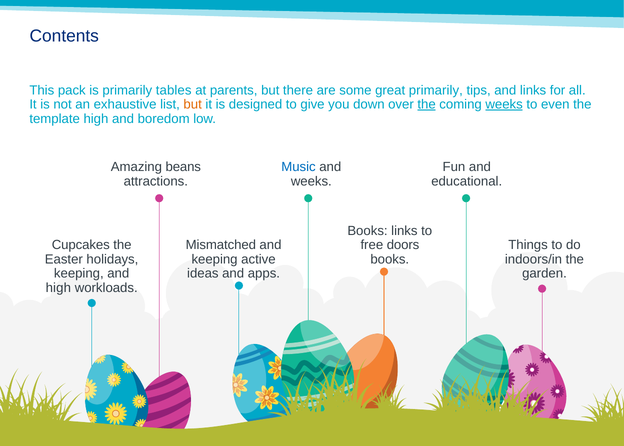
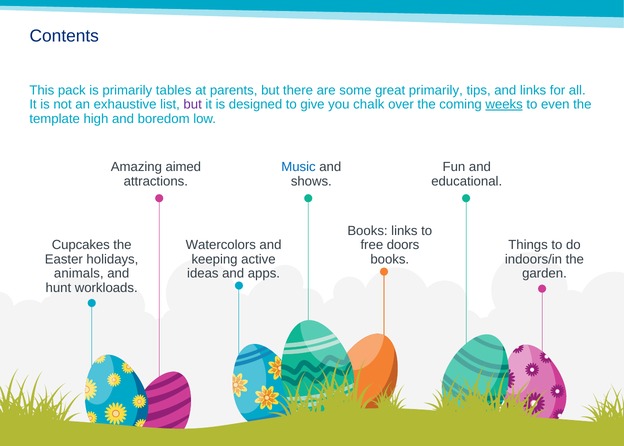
but at (193, 104) colour: orange -> purple
down: down -> chalk
the at (427, 104) underline: present -> none
beans: beans -> aimed
weeks at (311, 181): weeks -> shows
Mismatched: Mismatched -> Watercolors
keeping at (79, 273): keeping -> animals
high at (58, 288): high -> hunt
